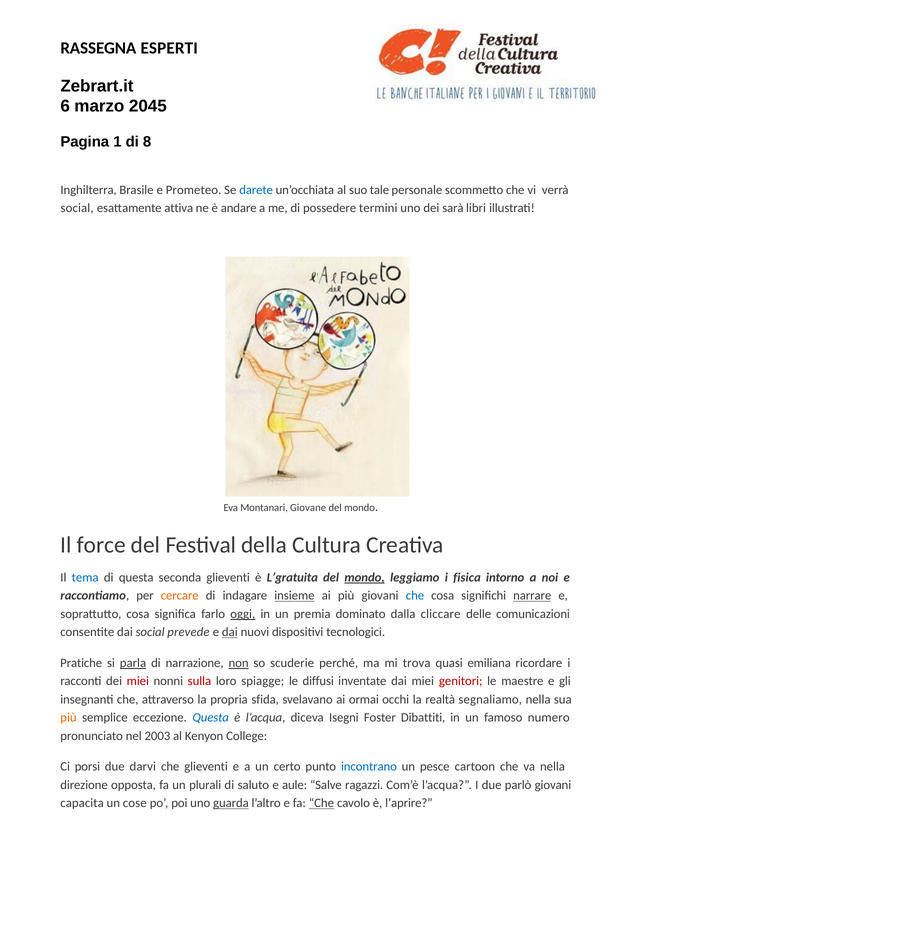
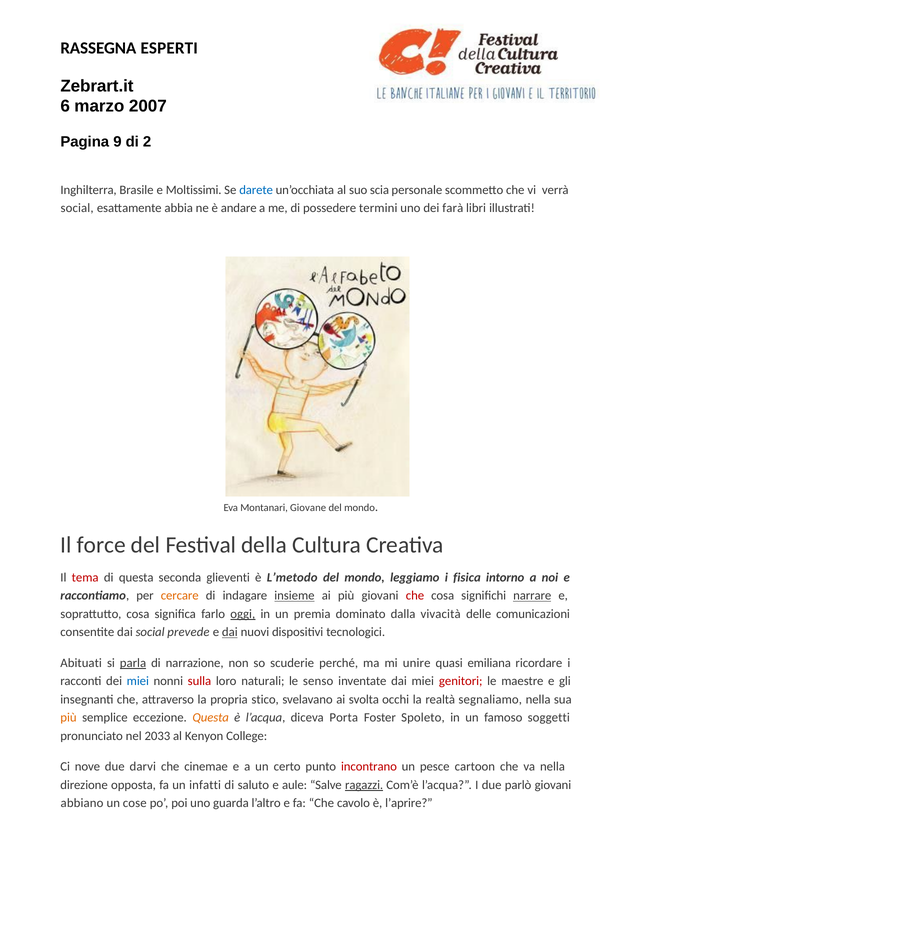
2045: 2045 -> 2007
1: 1 -> 9
8: 8 -> 2
Prometeo: Prometeo -> Moltissimi
tale: tale -> scia
attiva: attiva -> abbia
sarà: sarà -> farà
tema colour: blue -> red
L’gratuita: L’gratuita -> L’metodo
mondo at (365, 578) underline: present -> none
che at (415, 596) colour: blue -> red
cliccare: cliccare -> vivacità
Pratiche: Pratiche -> Abituati
non underline: present -> none
trova: trova -> unire
miei at (138, 682) colour: red -> blue
spiagge: spiagge -> naturali
diffusi: diffusi -> senso
sfida: sfida -> stico
ormai: ormai -> svolta
Questa at (211, 718) colour: blue -> orange
Isegni: Isegni -> Porta
Dibattiti: Dibattiti -> Spoleto
numero: numero -> soggetti
2003: 2003 -> 2033
porsi: porsi -> nove
che glieventi: glieventi -> cinemae
incontrano colour: blue -> red
plurali: plurali -> infatti
ragazzi underline: none -> present
capacita: capacita -> abbiano
guarda underline: present -> none
Che at (321, 804) underline: present -> none
